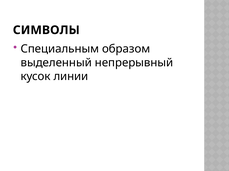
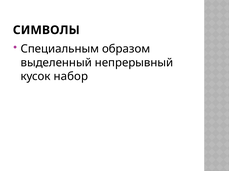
линии: линии -> набор
